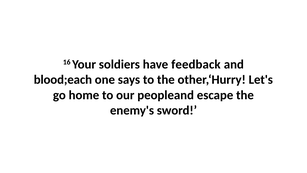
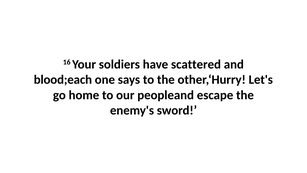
feedback: feedback -> scattered
